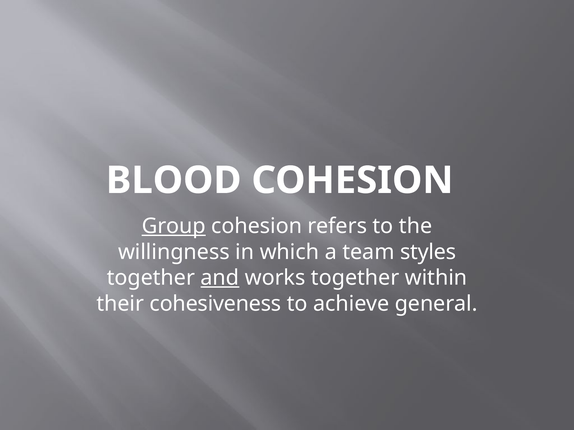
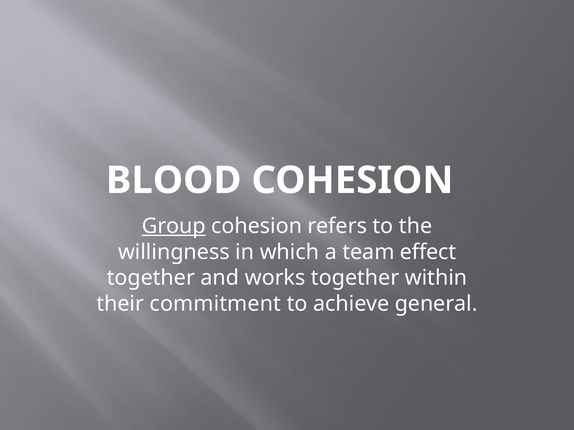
styles: styles -> effect
and underline: present -> none
cohesiveness: cohesiveness -> commitment
